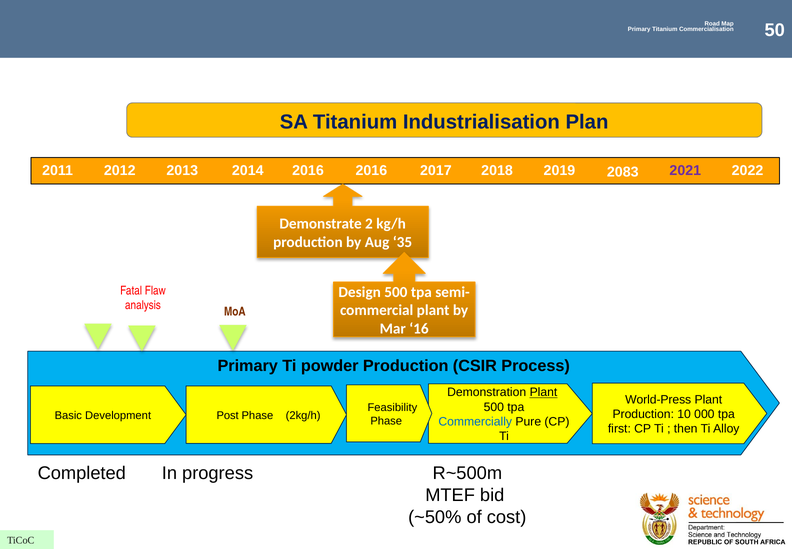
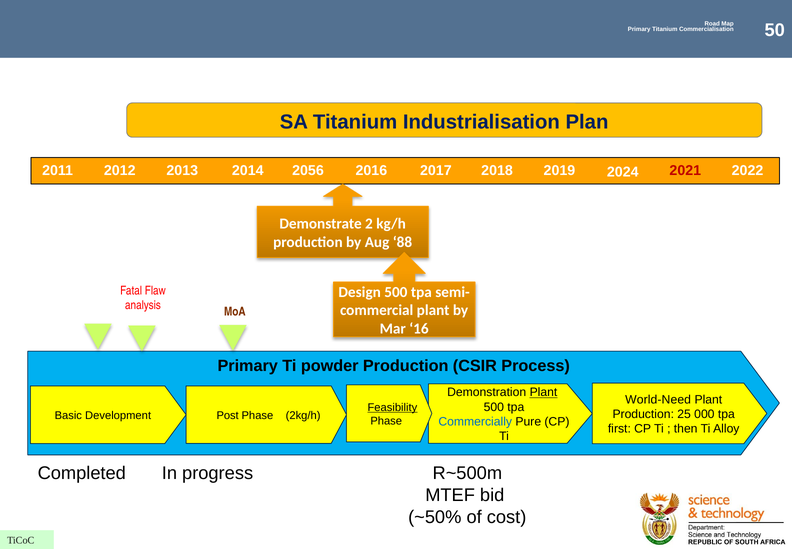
2016 at (308, 171): 2016 -> 2056
2021 colour: purple -> red
2083: 2083 -> 2024
35: 35 -> 88
World-Press: World-Press -> World-Need
Feasibility underline: none -> present
10: 10 -> 25
